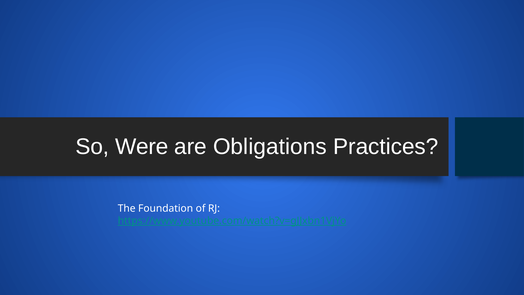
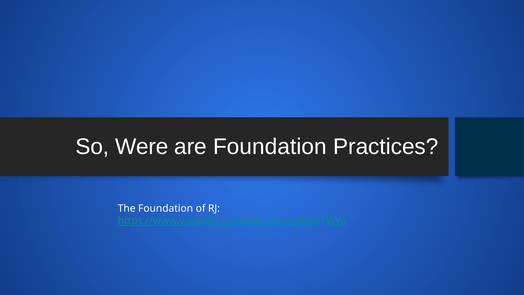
are Obligations: Obligations -> Foundation
